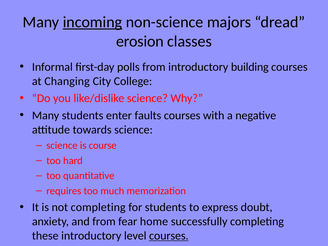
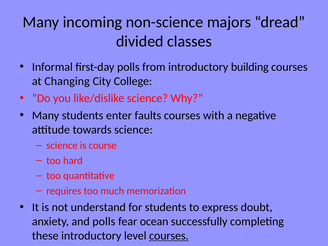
incoming underline: present -> none
erosion: erosion -> divided
not completing: completing -> understand
and from: from -> polls
home: home -> ocean
